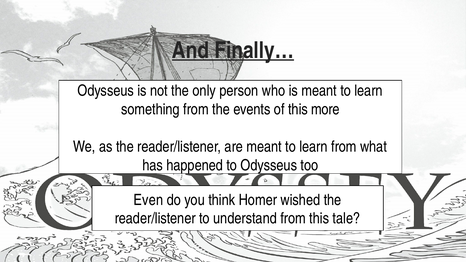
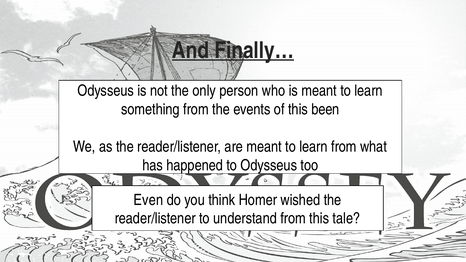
more: more -> been
